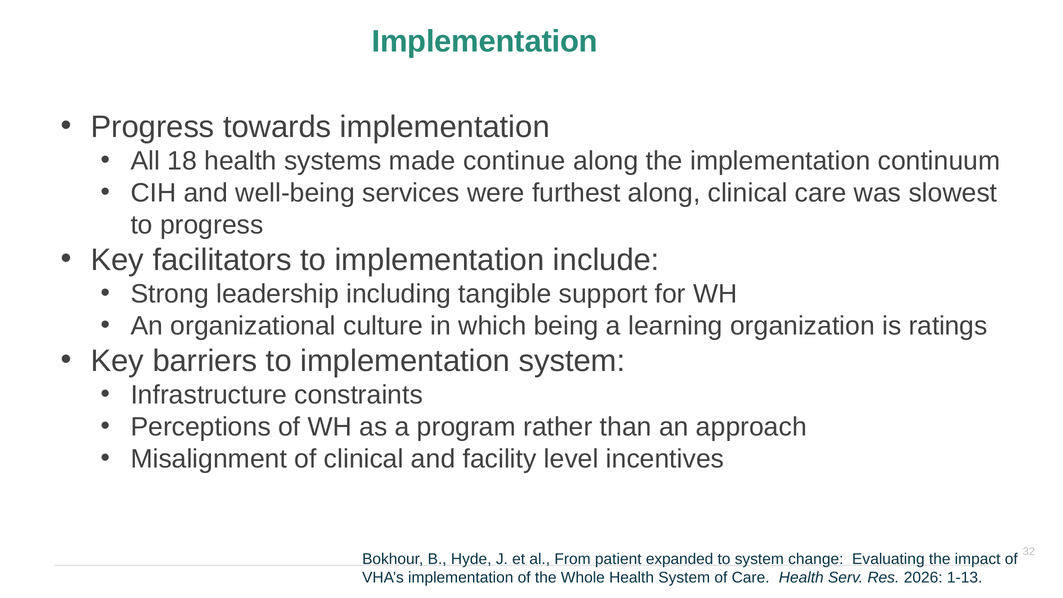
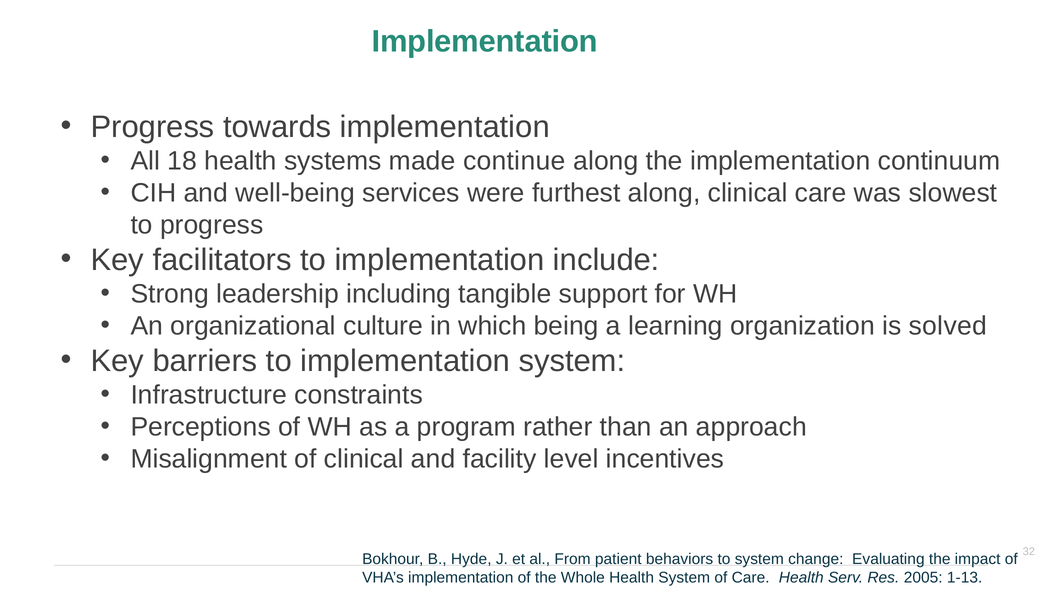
ratings: ratings -> solved
expanded: expanded -> behaviors
2026: 2026 -> 2005
